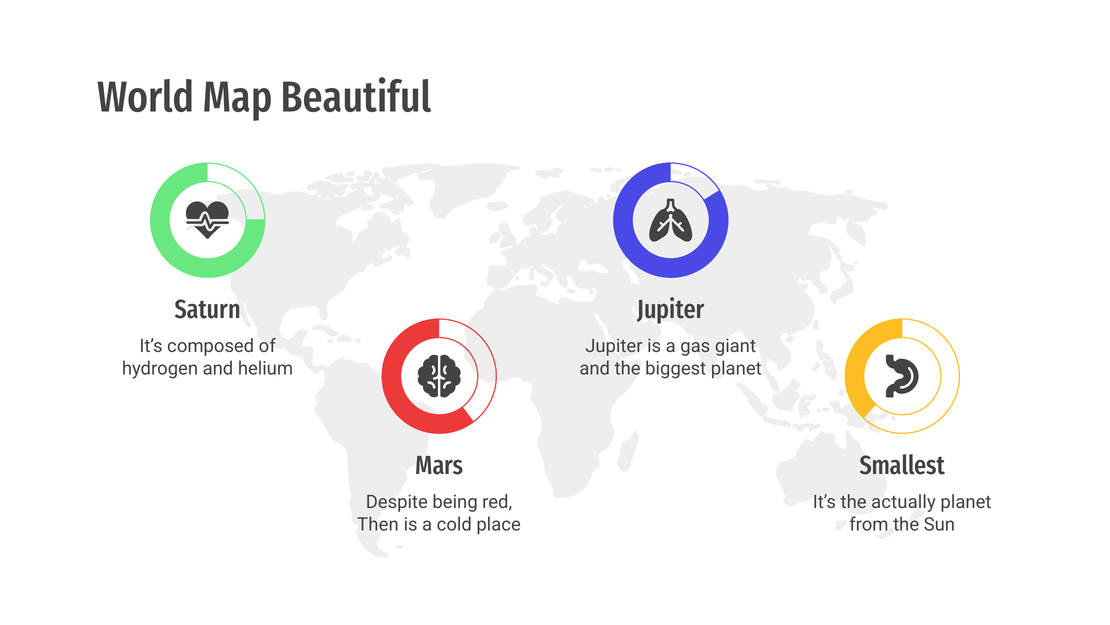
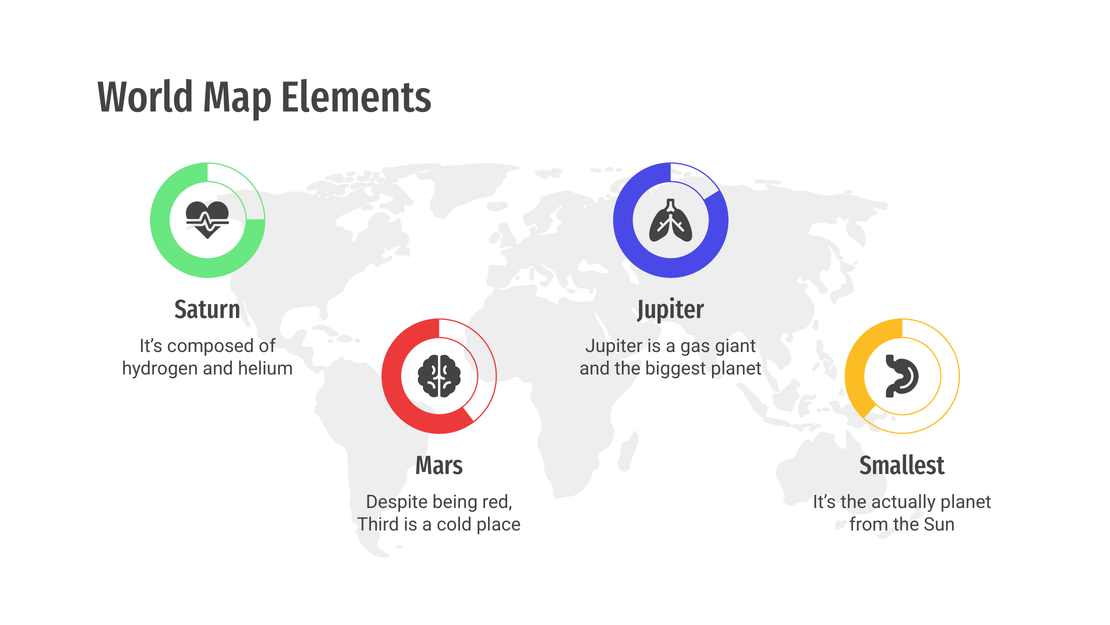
Beautiful: Beautiful -> Elements
Then: Then -> Third
